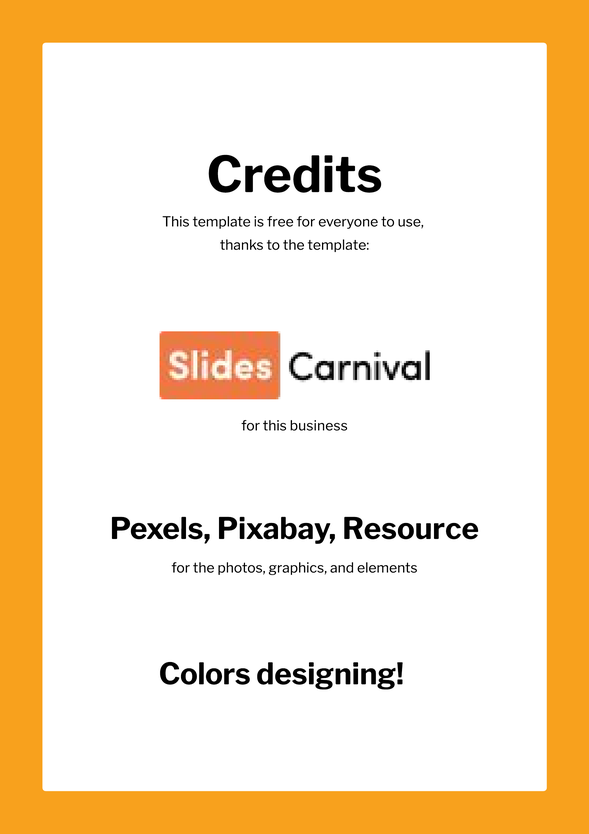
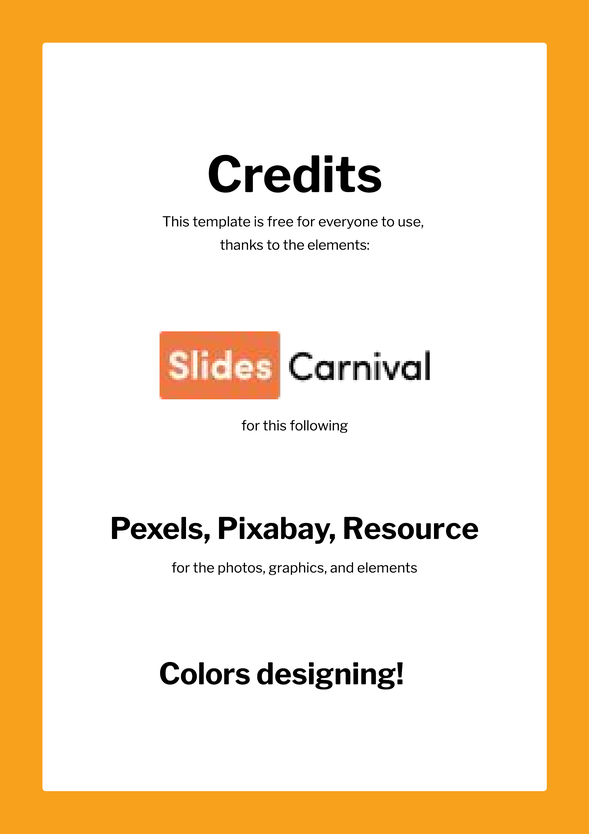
the template: template -> elements
business: business -> following
